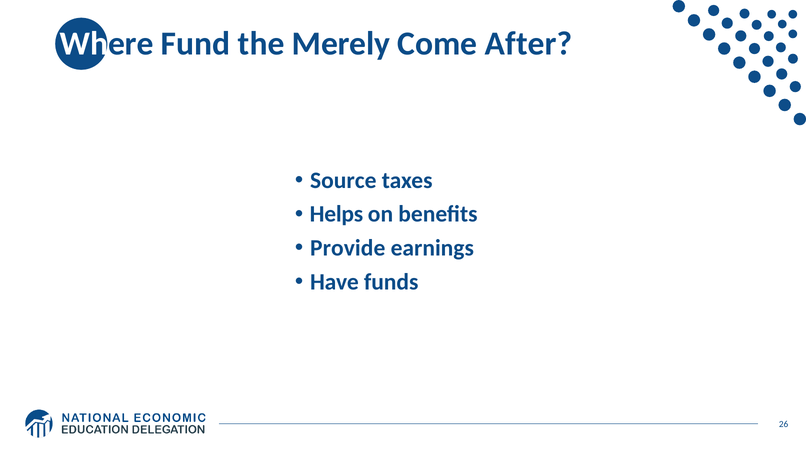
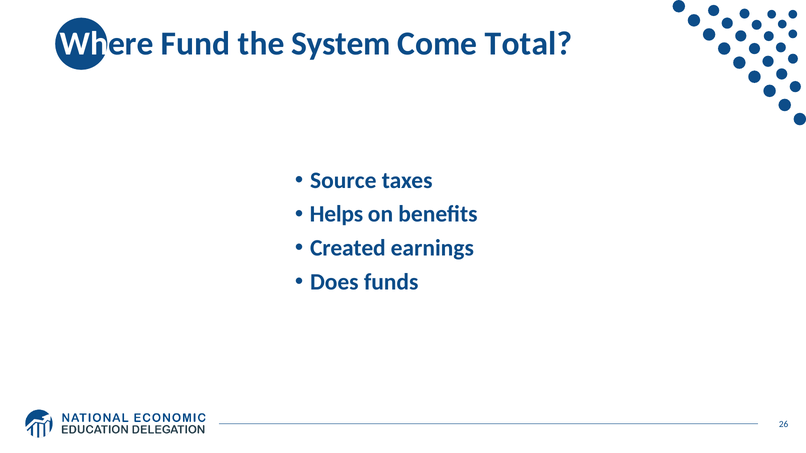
Merely: Merely -> System
After: After -> Total
Provide: Provide -> Created
Have: Have -> Does
